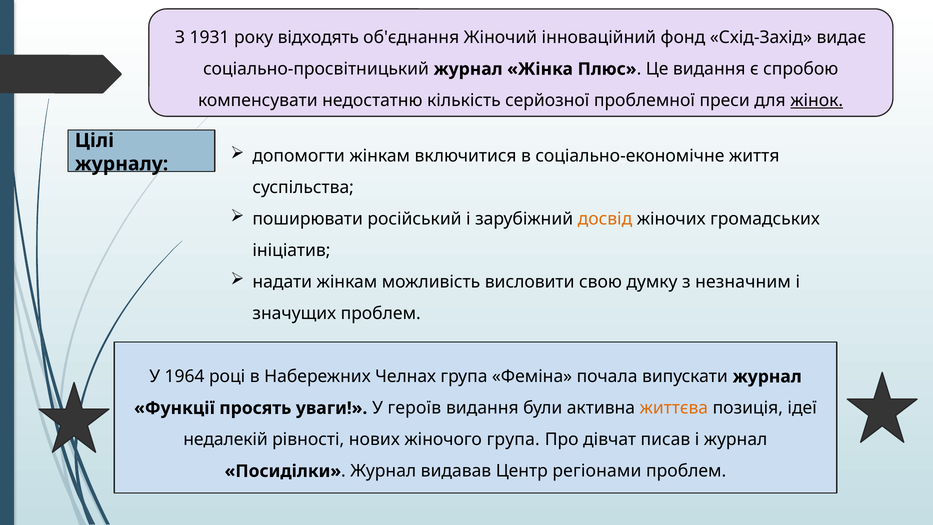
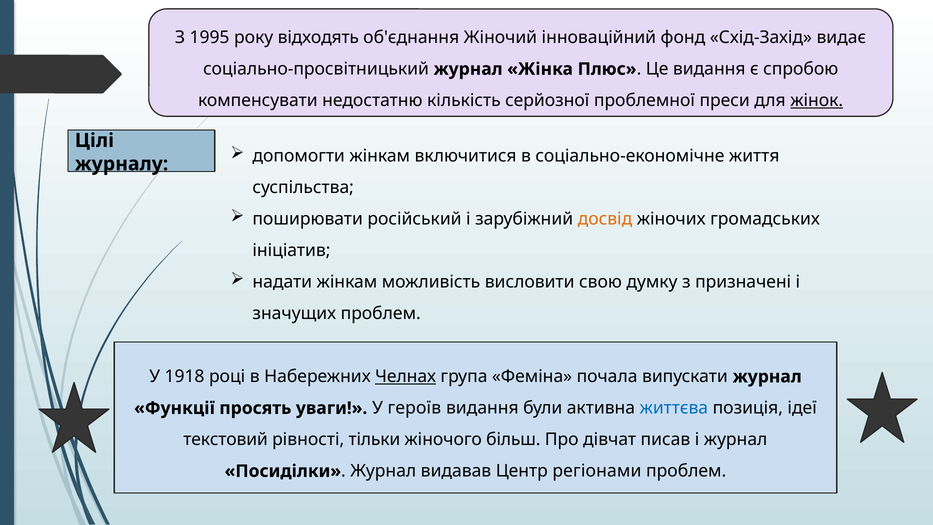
1931: 1931 -> 1995
незначним: незначним -> призначені
1964: 1964 -> 1918
Челнах underline: none -> present
життєва colour: orange -> blue
недалекій: недалекій -> текстовий
нових: нових -> тільки
жіночого група: група -> більш
